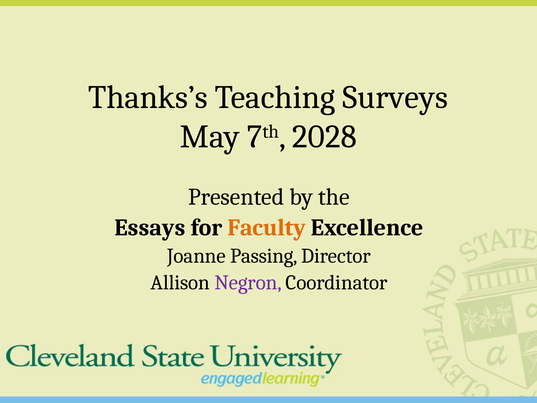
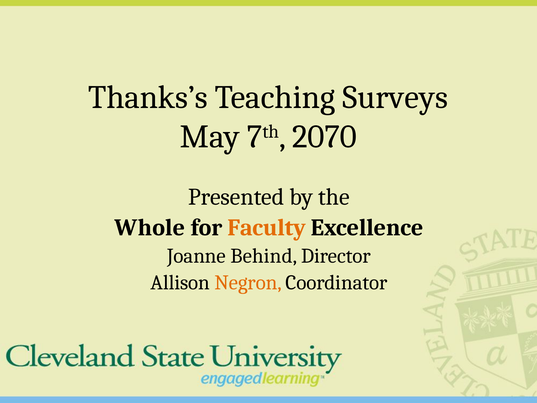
2028: 2028 -> 2070
Essays: Essays -> Whole
Passing: Passing -> Behind
Negron colour: purple -> orange
